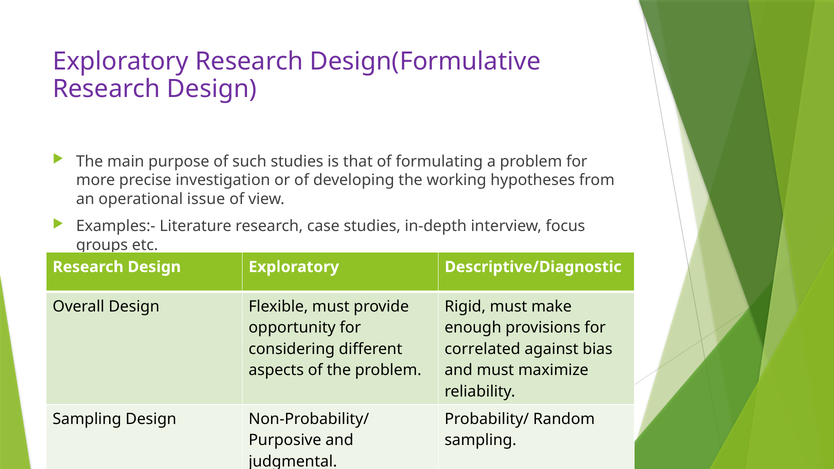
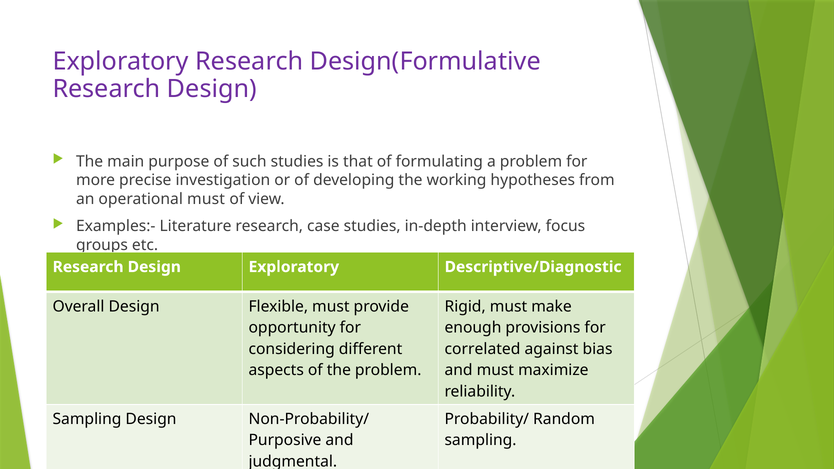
operational issue: issue -> must
